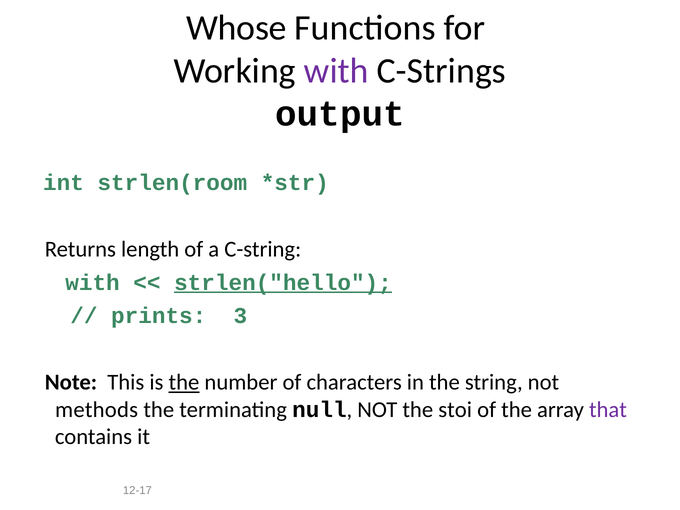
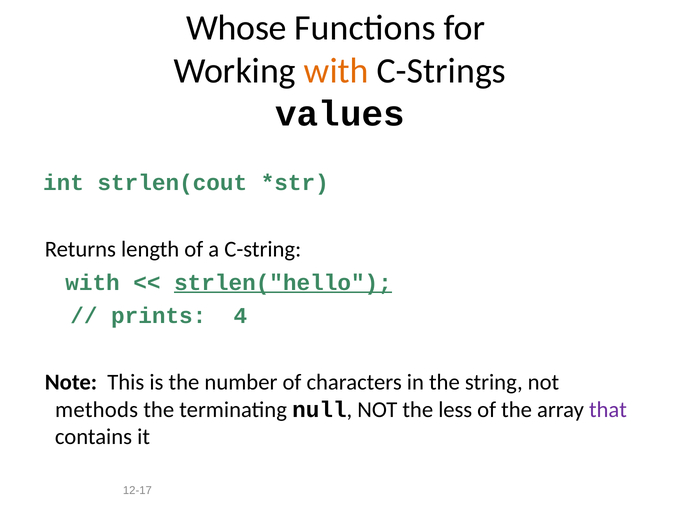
with at (336, 71) colour: purple -> orange
output: output -> values
strlen(room: strlen(room -> strlen(cout
3: 3 -> 4
the at (184, 382) underline: present -> none
stoi: stoi -> less
